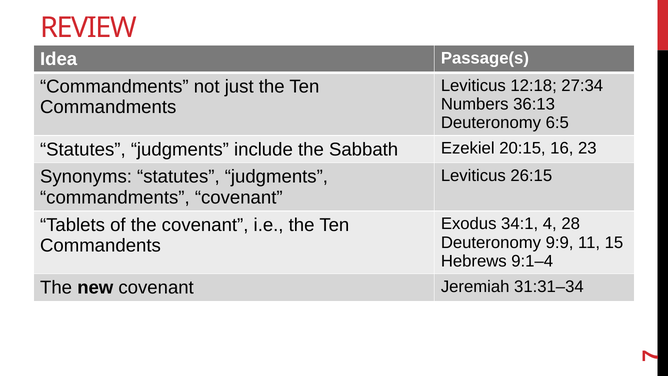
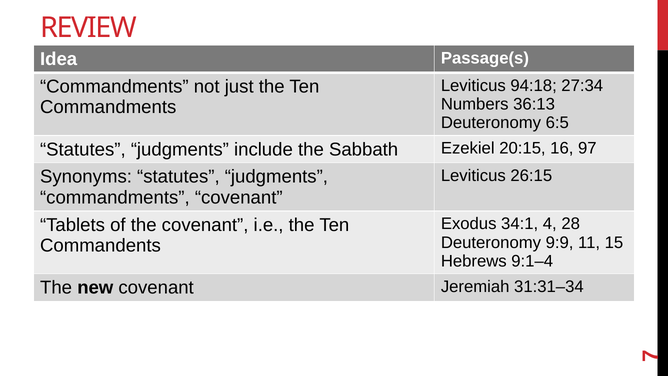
12:18: 12:18 -> 94:18
23: 23 -> 97
